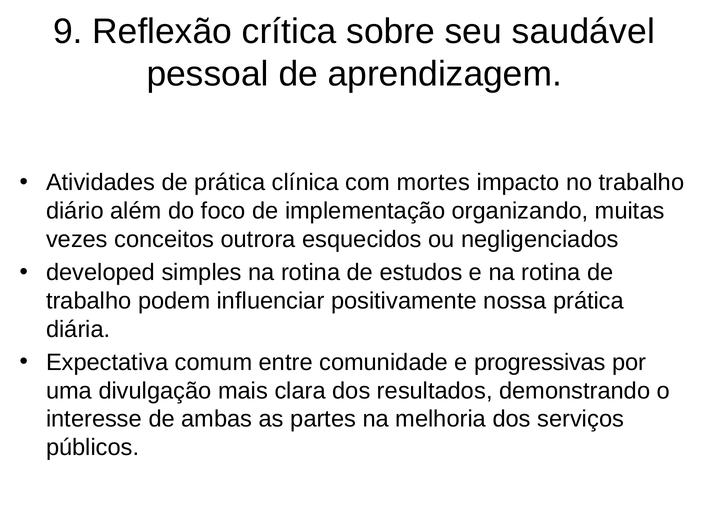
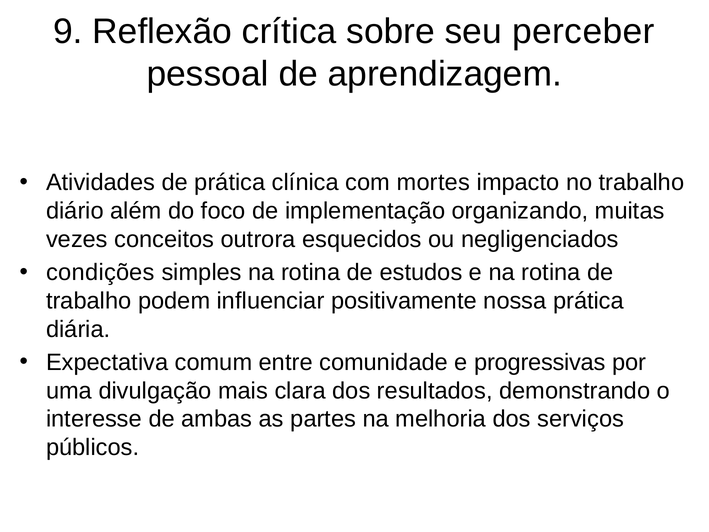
saudável: saudável -> perceber
developed: developed -> condições
